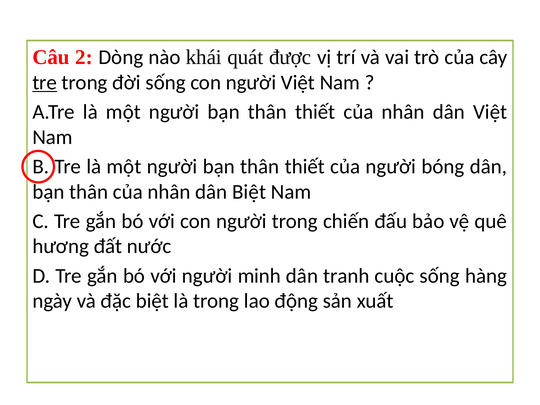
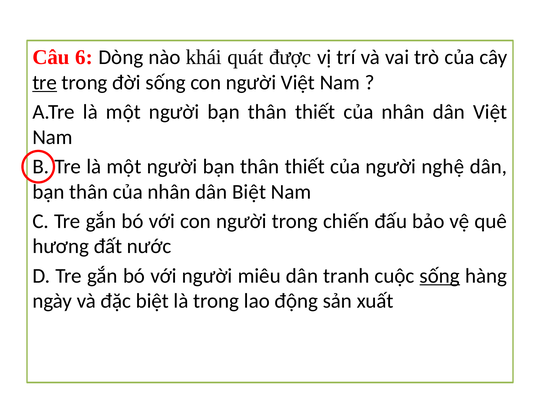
2: 2 -> 6
bóng: bóng -> nghệ
minh: minh -> miêu
sống at (440, 276) underline: none -> present
